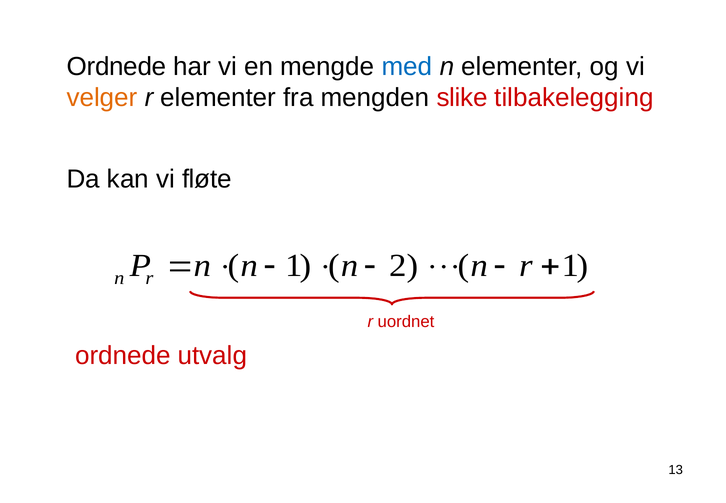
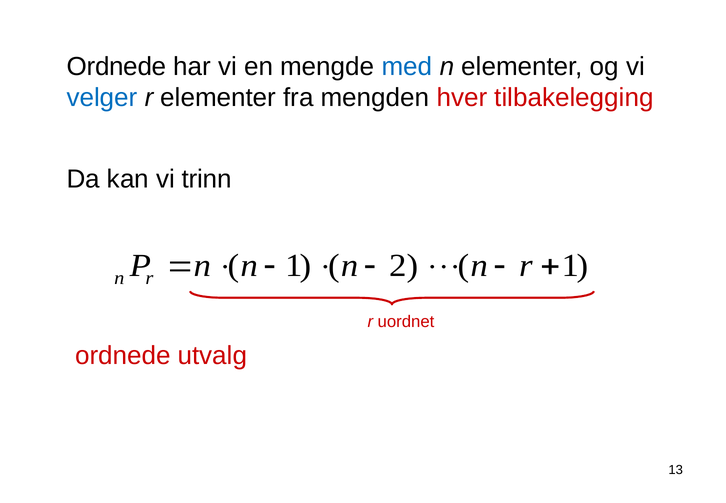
velger colour: orange -> blue
slike: slike -> hver
fløte: fløte -> trinn
